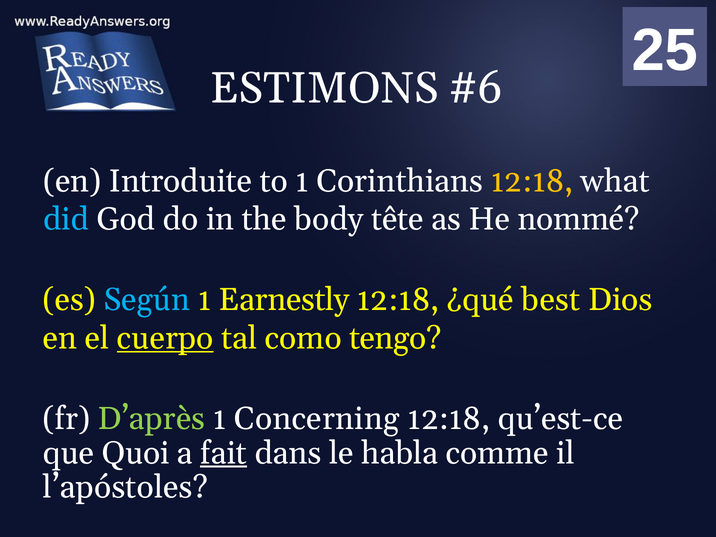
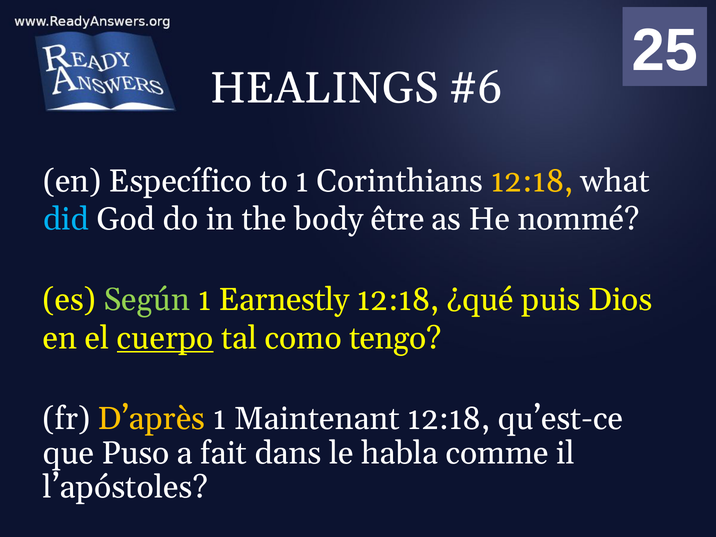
ESTIMONS: ESTIMONS -> HEALINGS
Introduite: Introduite -> Específico
tête: tête -> être
Según colour: light blue -> light green
best: best -> puis
D’après colour: light green -> yellow
Concerning: Concerning -> Maintenant
Quoi: Quoi -> Puso
fait underline: present -> none
